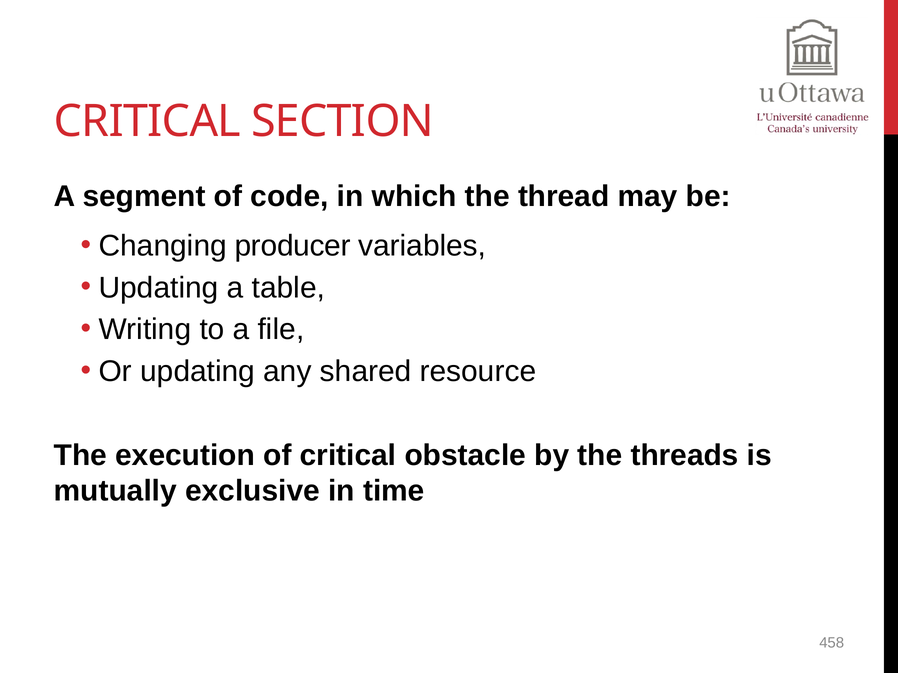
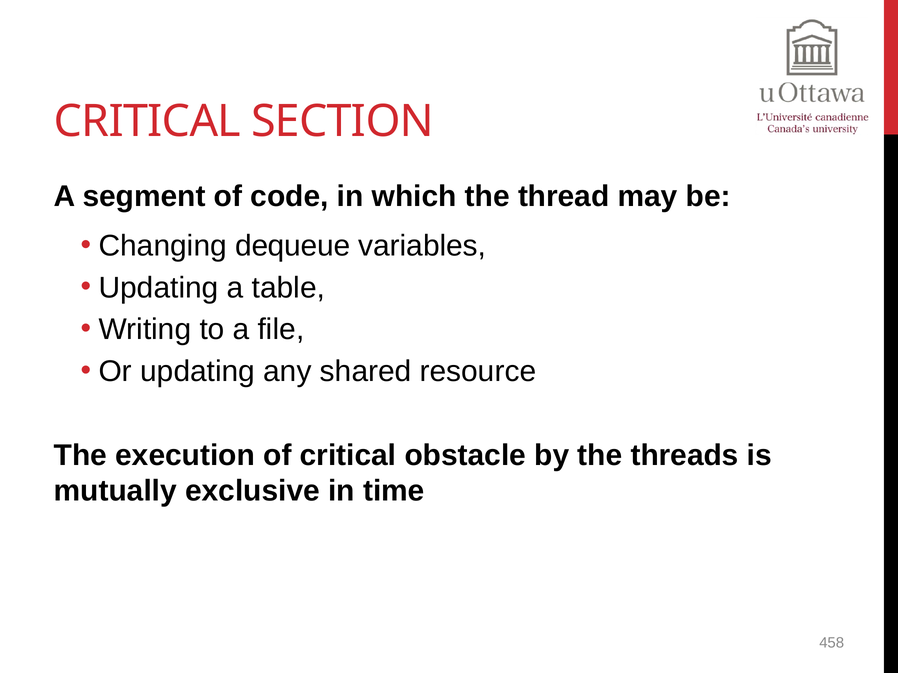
producer: producer -> dequeue
